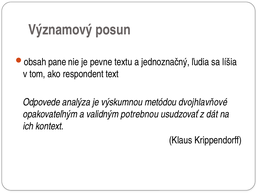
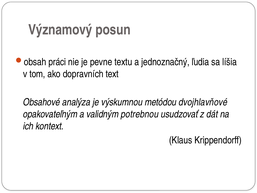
pane: pane -> práci
respondent: respondent -> dopravních
Odpovede: Odpovede -> Obsahové
